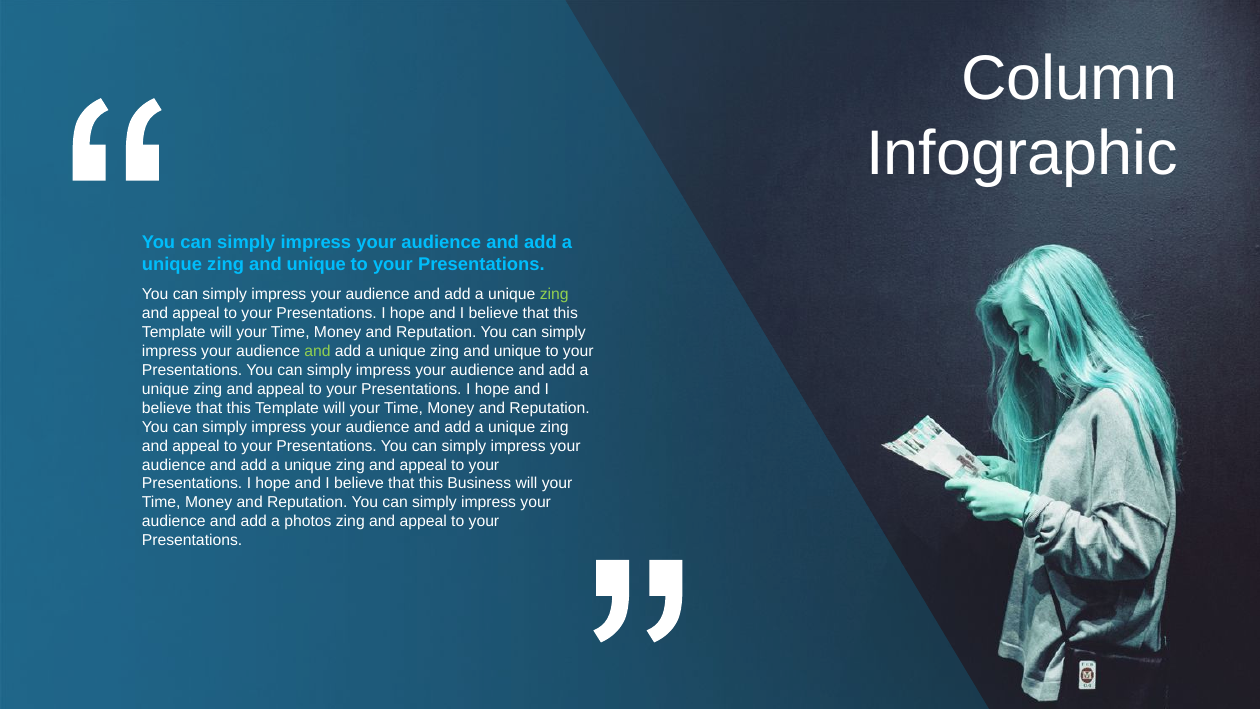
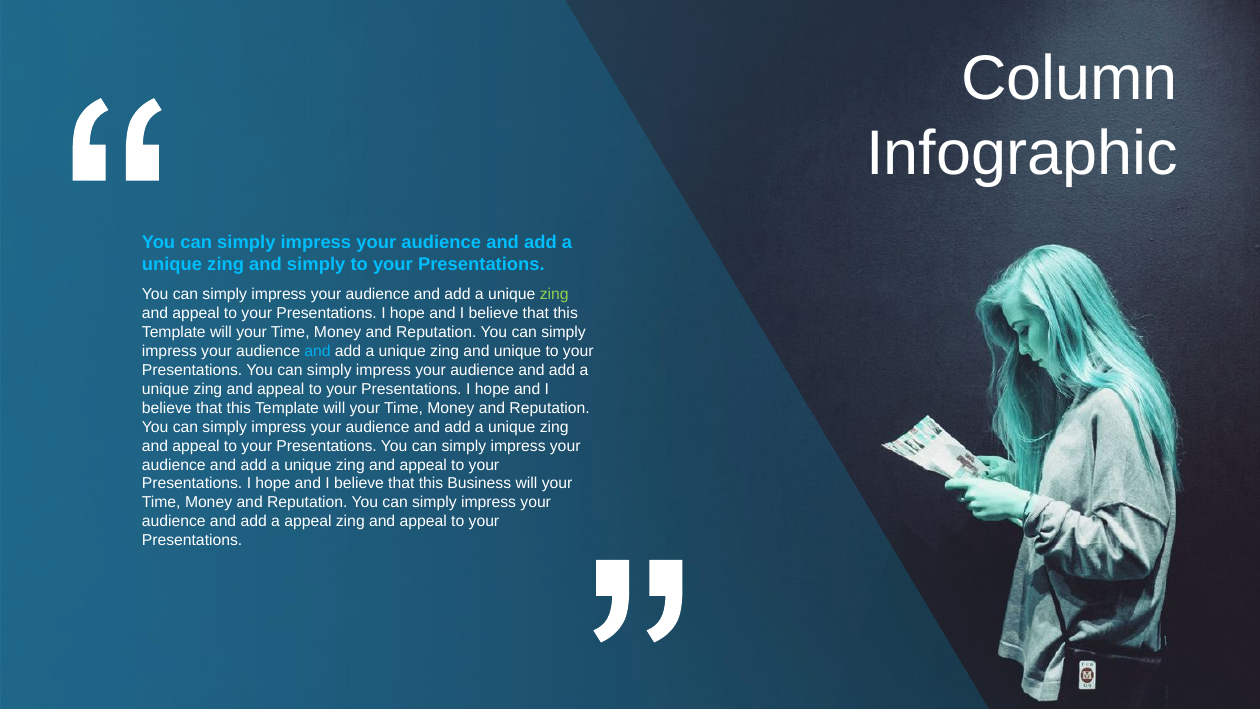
unique at (316, 264): unique -> simply
and at (317, 351) colour: light green -> light blue
a photos: photos -> appeal
